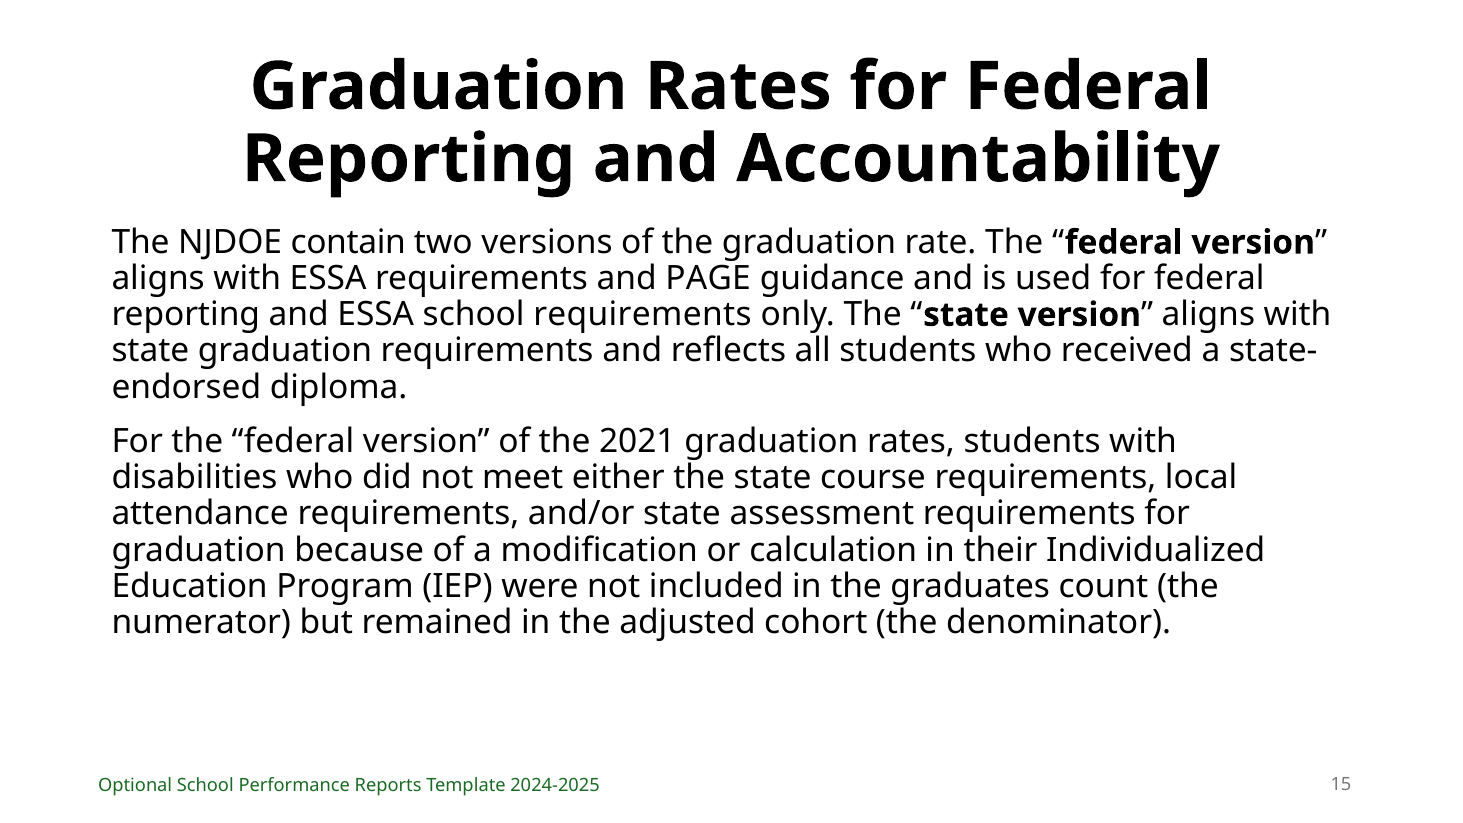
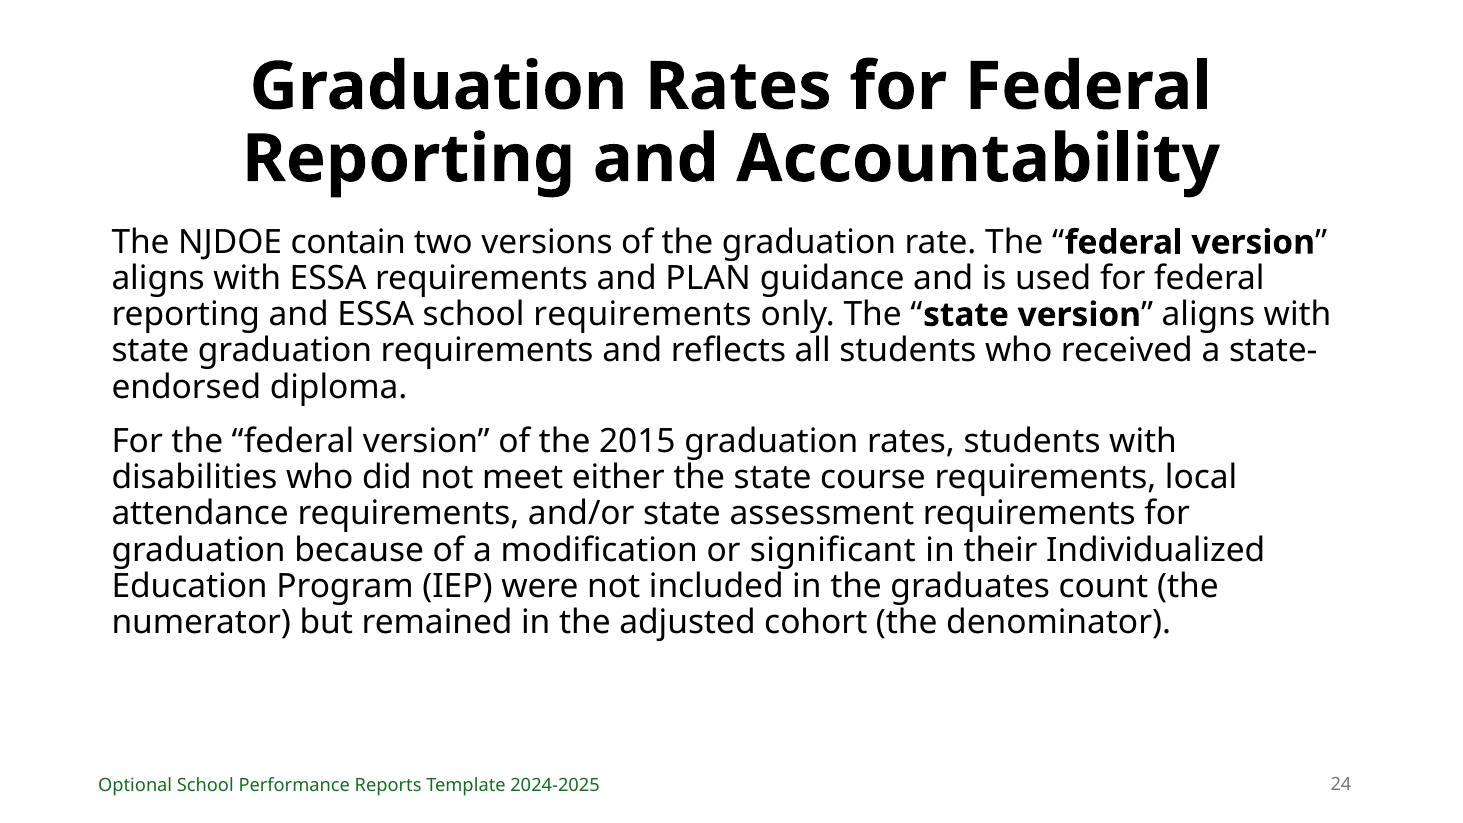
PAGE: PAGE -> PLAN
2021: 2021 -> 2015
calculation: calculation -> significant
15: 15 -> 24
